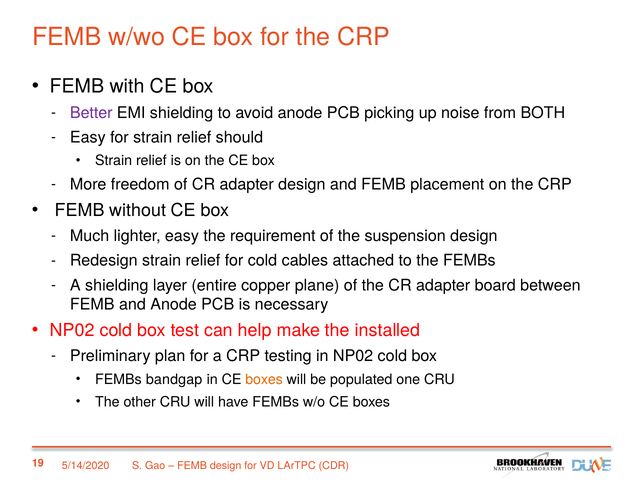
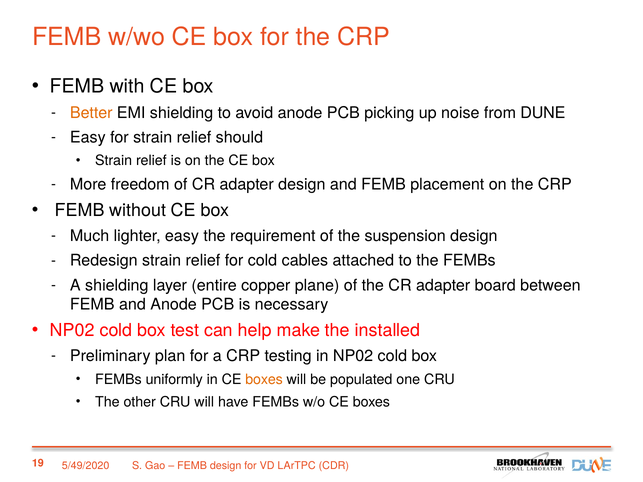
Better colour: purple -> orange
BOTH: BOTH -> DUNE
bandgap: bandgap -> uniformly
5/14/2020: 5/14/2020 -> 5/49/2020
